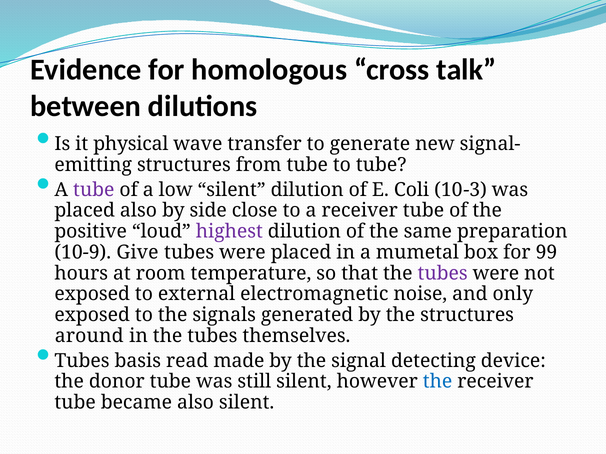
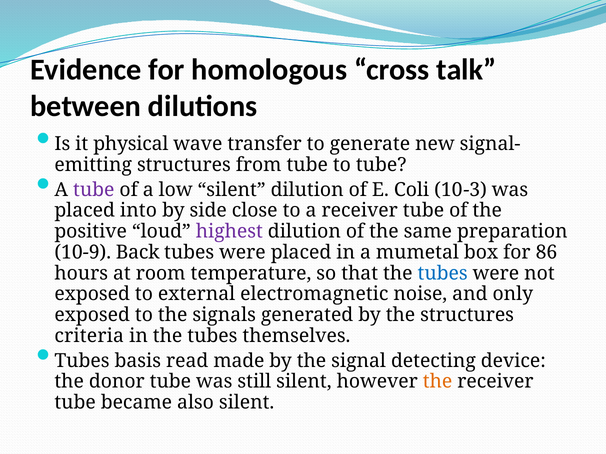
placed also: also -> into
Give: Give -> Back
99: 99 -> 86
tubes at (443, 274) colour: purple -> blue
around: around -> criteria
the at (438, 382) colour: blue -> orange
